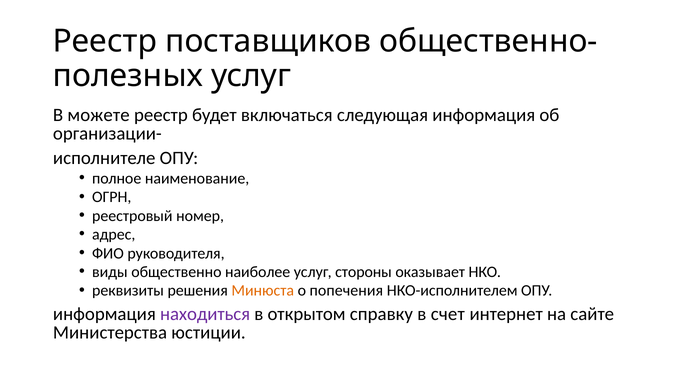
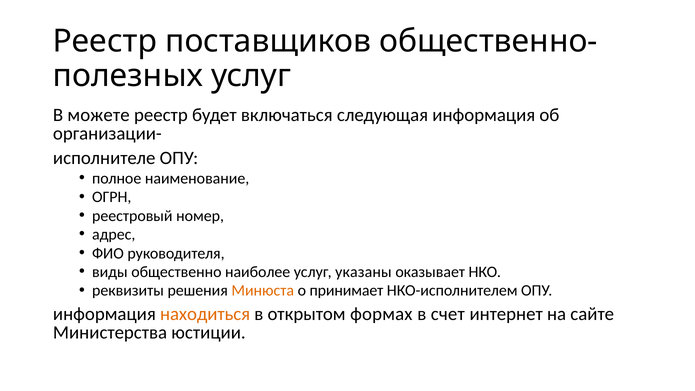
стороны: стороны -> указаны
попечения: попечения -> принимает
находиться colour: purple -> orange
справку: справку -> формах
